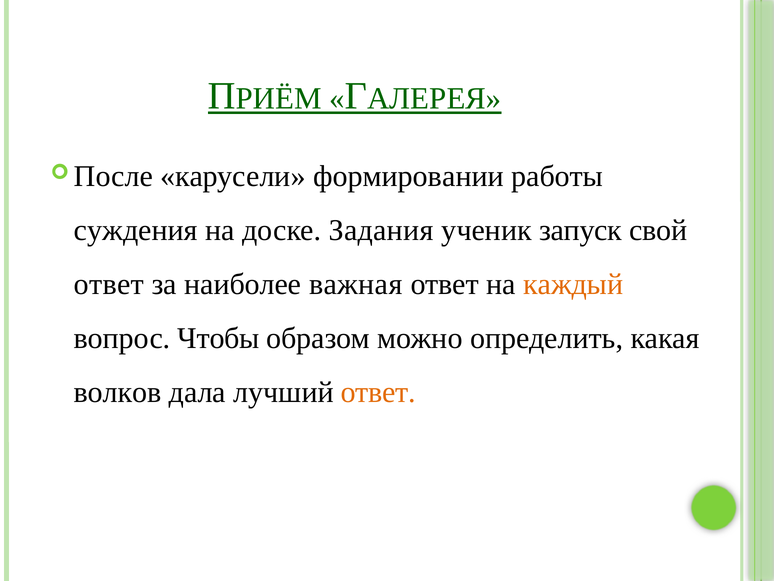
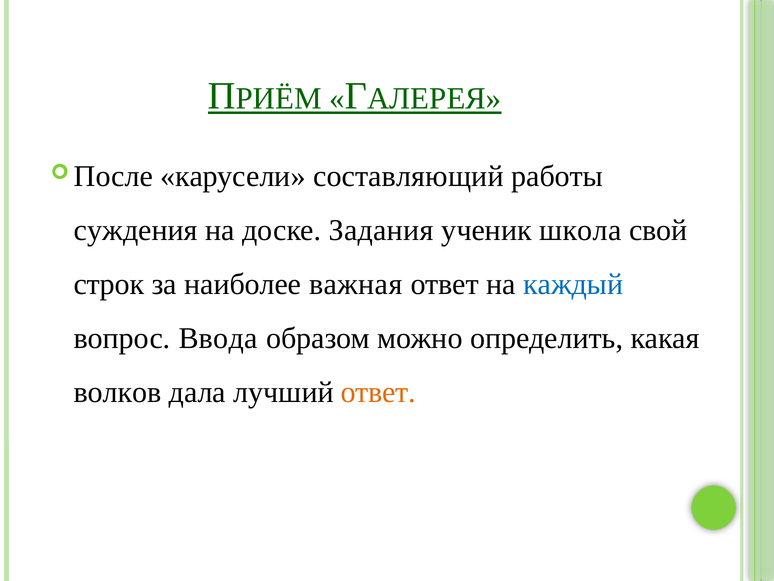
формировании: формировании -> составляющий
запуск: запуск -> школа
ответ at (109, 284): ответ -> строк
каждый colour: orange -> blue
Чтобы: Чтобы -> Ввода
